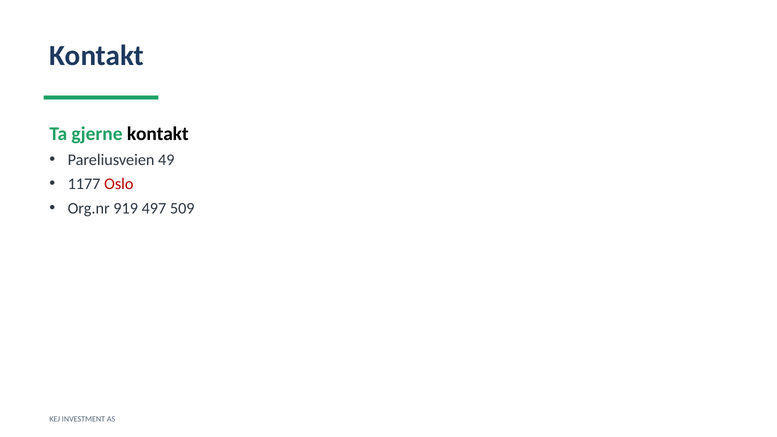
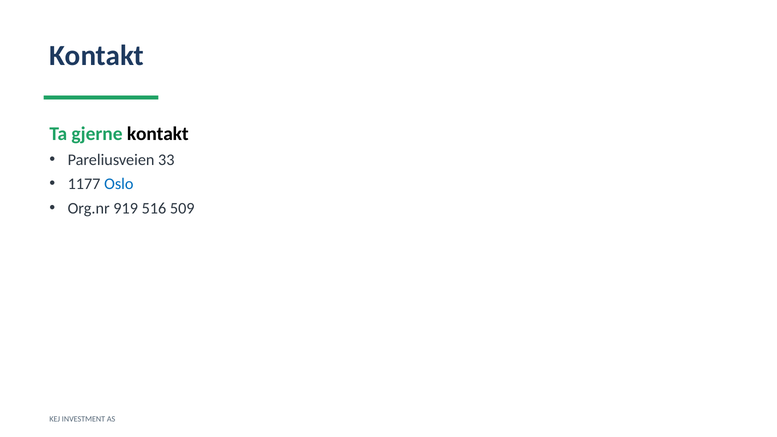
49: 49 -> 33
Oslo colour: red -> blue
497: 497 -> 516
